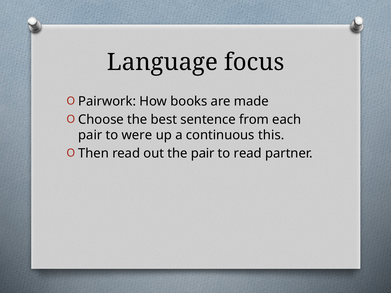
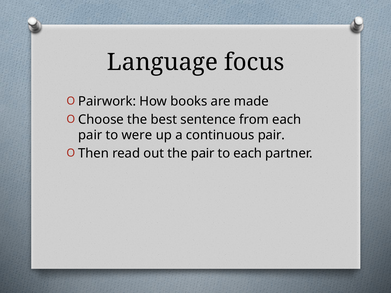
continuous this: this -> pair
to read: read -> each
